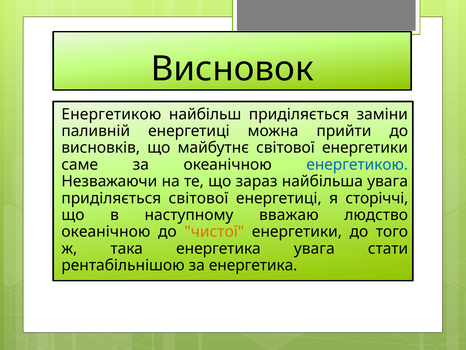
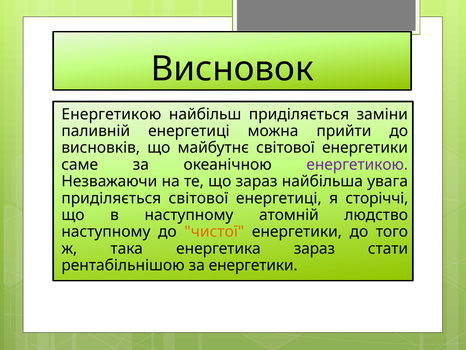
енергетикою at (357, 164) colour: blue -> purple
вважаю: вважаю -> атомній
океанічною at (106, 231): океанічною -> наступному
енергетика увага: увага -> зараз
за енергетика: енергетика -> енергетики
